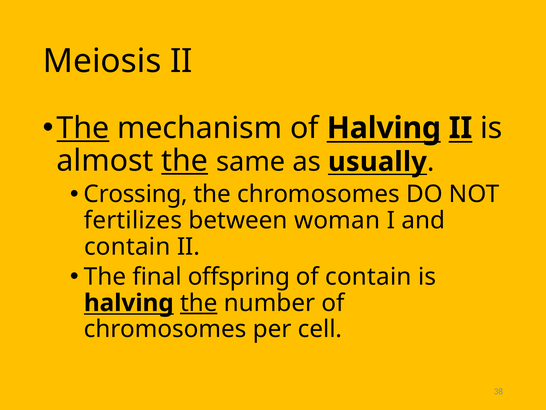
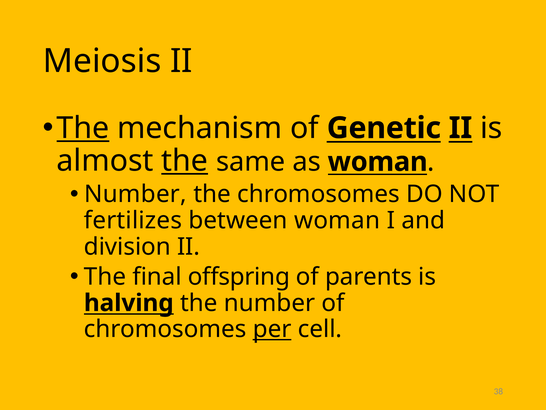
of Halving: Halving -> Genetic
as usually: usually -> woman
Crossing at (136, 194): Crossing -> Number
contain at (127, 246): contain -> division
of contain: contain -> parents
the at (199, 303) underline: present -> none
per underline: none -> present
